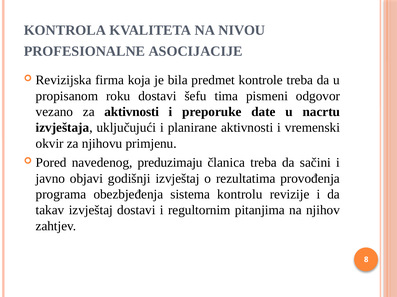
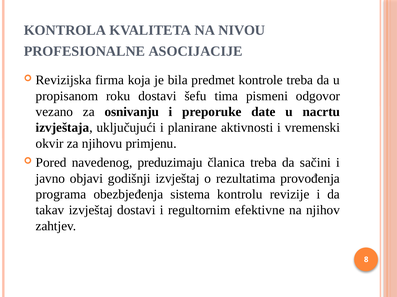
za aktivnosti: aktivnosti -> osnivanju
pitanjima: pitanjima -> efektivne
